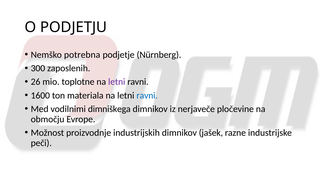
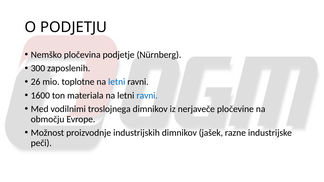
potrebna: potrebna -> pločevina
letni at (117, 82) colour: purple -> blue
dimniškega: dimniškega -> troslojnega
